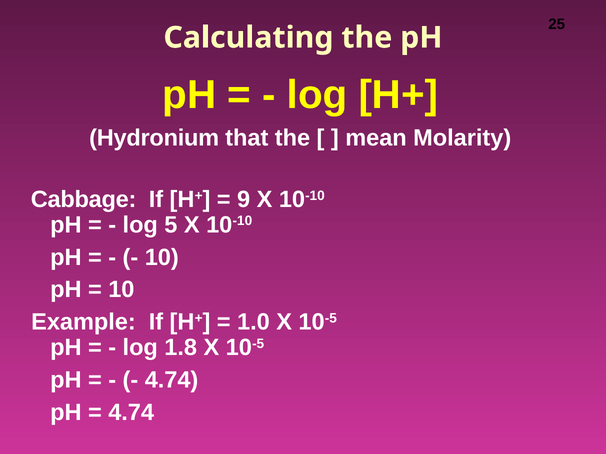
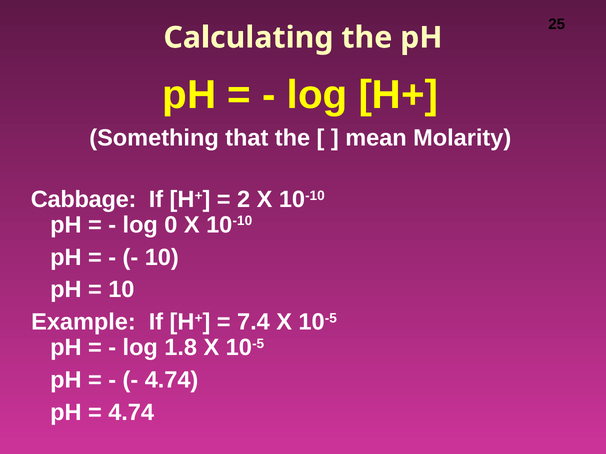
Hydronium: Hydronium -> Something
9: 9 -> 2
5: 5 -> 0
1.0: 1.0 -> 7.4
